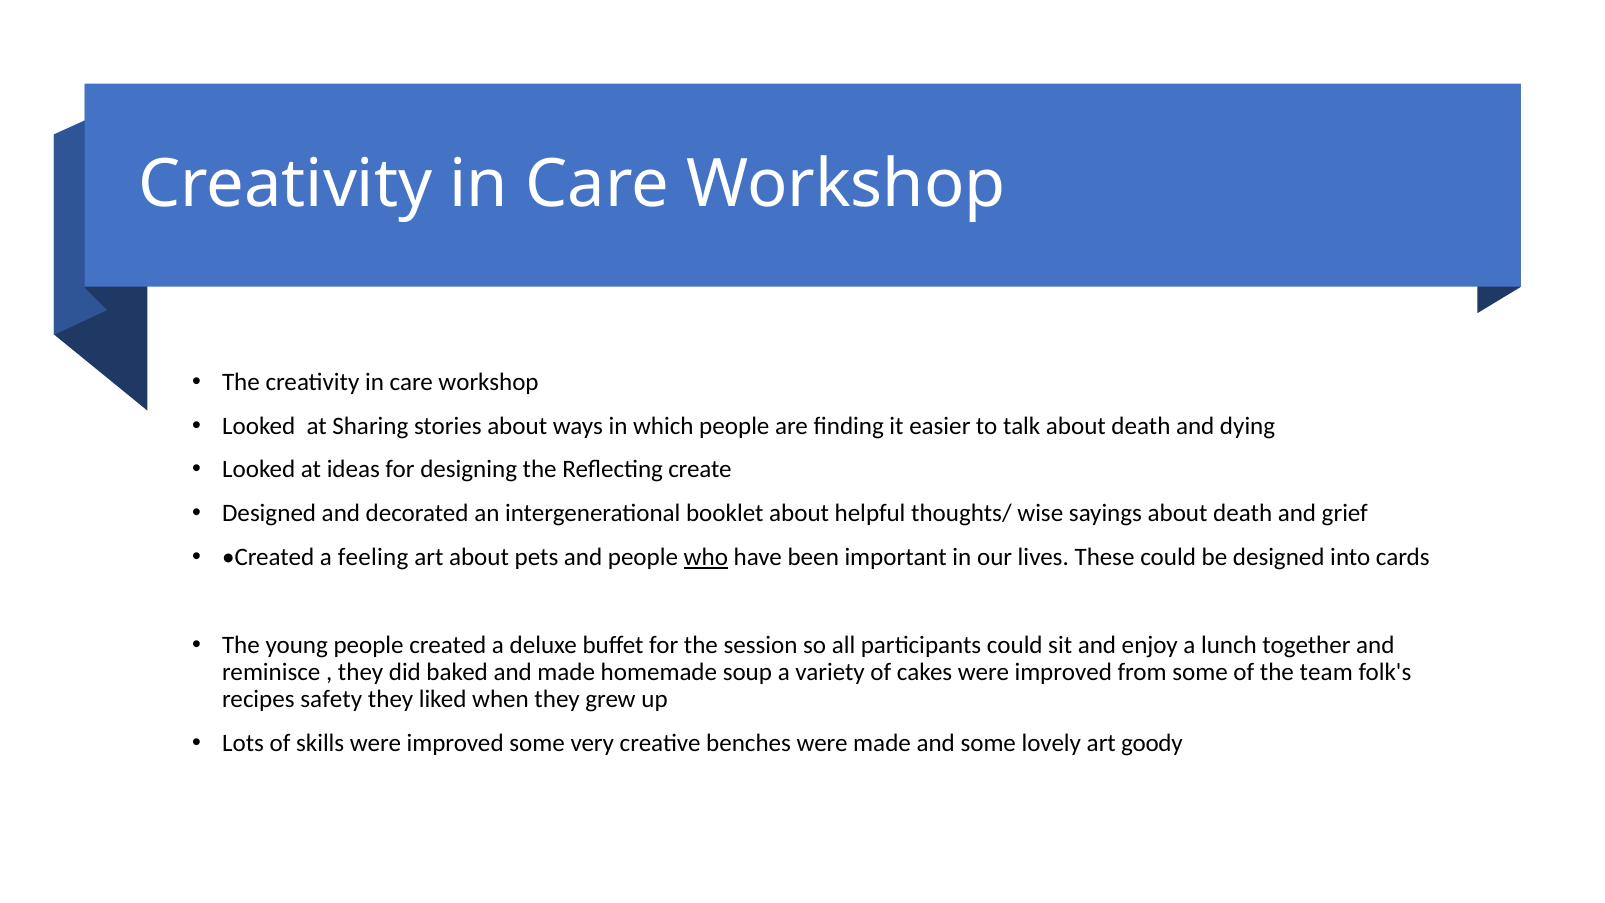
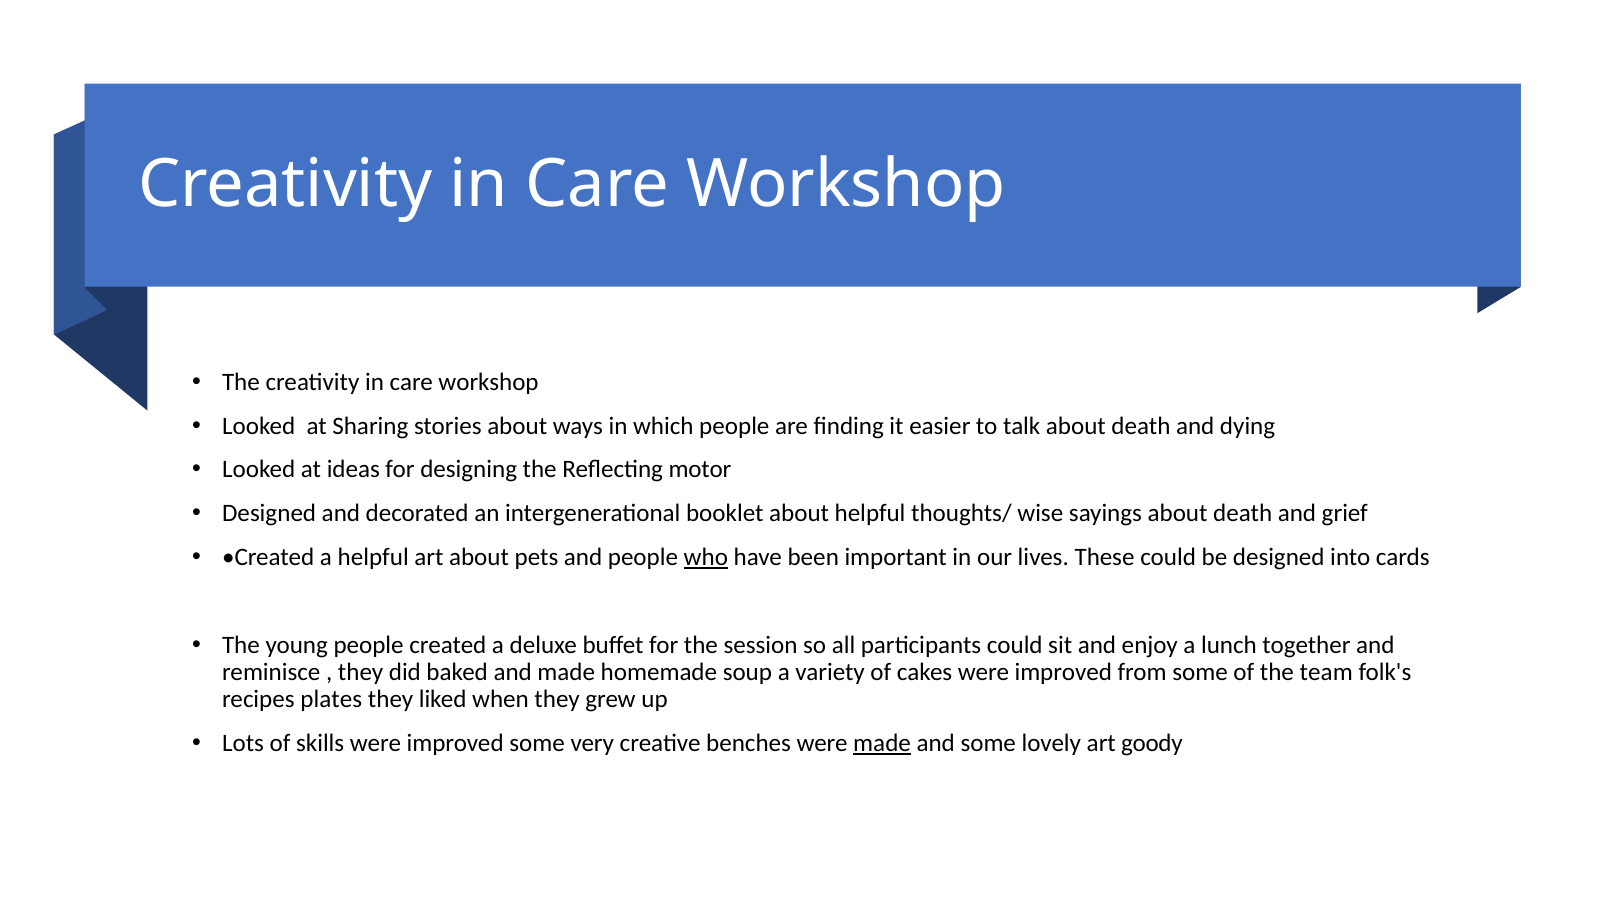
create: create -> motor
a feeling: feeling -> helpful
safety: safety -> plates
made at (882, 743) underline: none -> present
